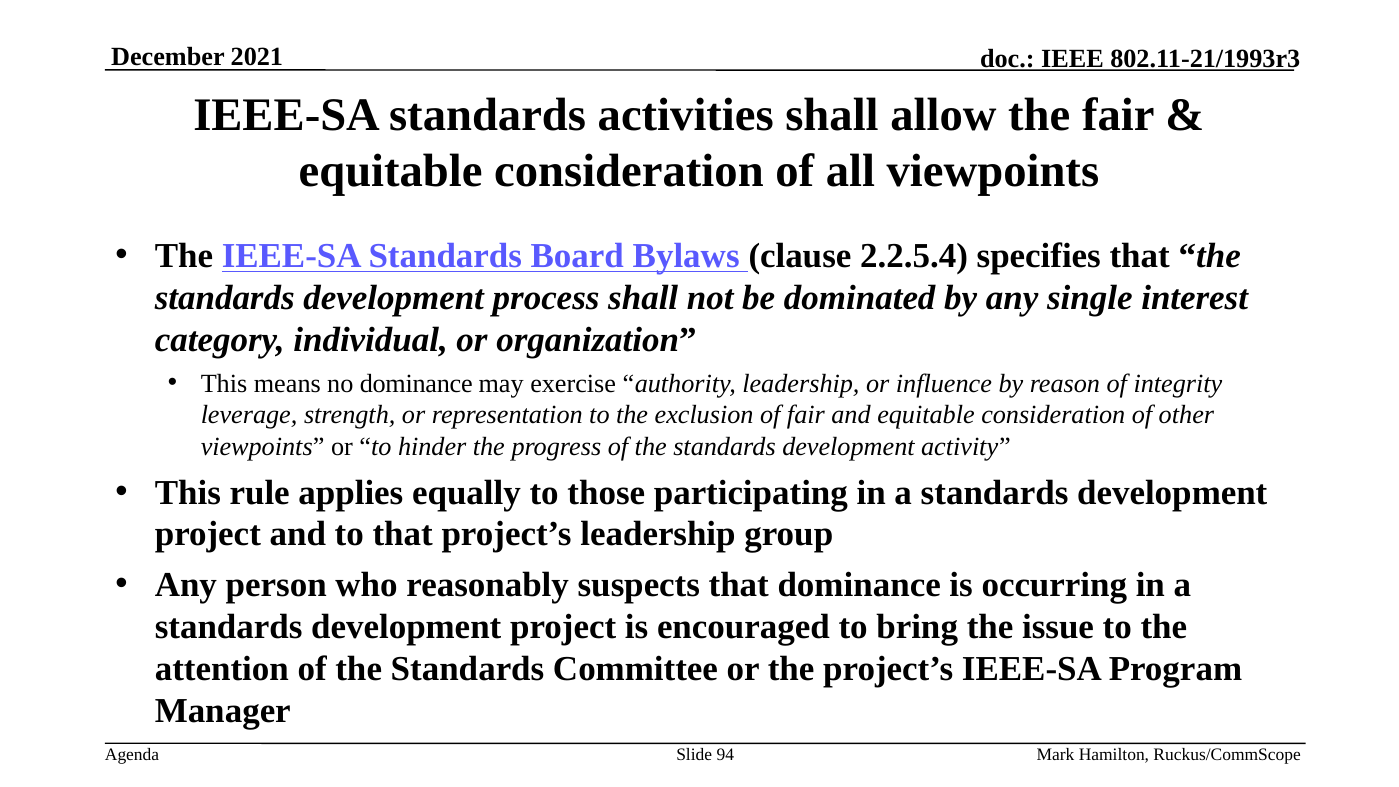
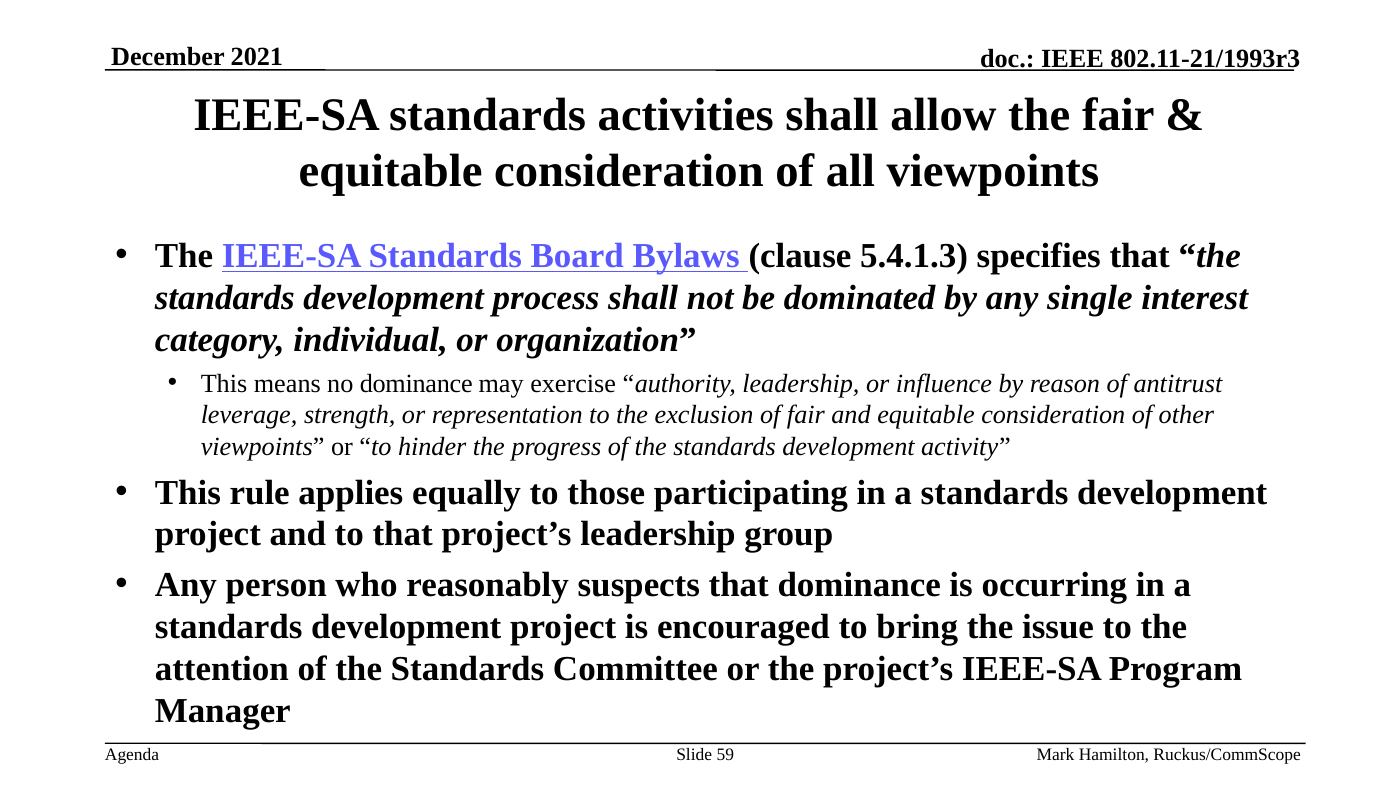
2.2.5.4: 2.2.5.4 -> 5.4.1.3
integrity: integrity -> antitrust
94: 94 -> 59
